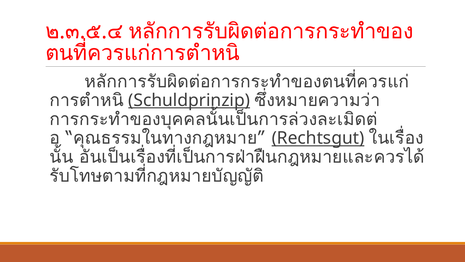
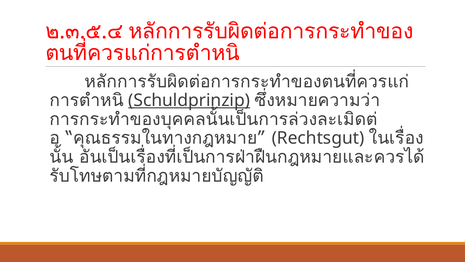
Rechtsgut underline: present -> none
